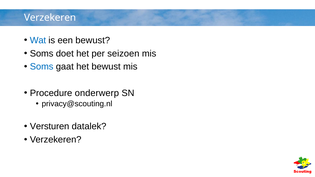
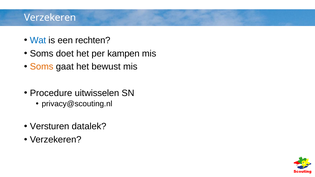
een bewust: bewust -> rechten
seizoen: seizoen -> kampen
Soms at (42, 67) colour: blue -> orange
onderwerp: onderwerp -> uitwisselen
